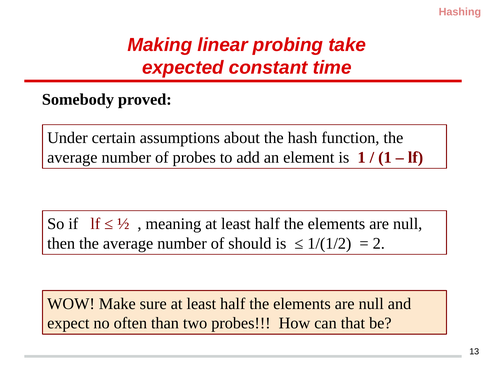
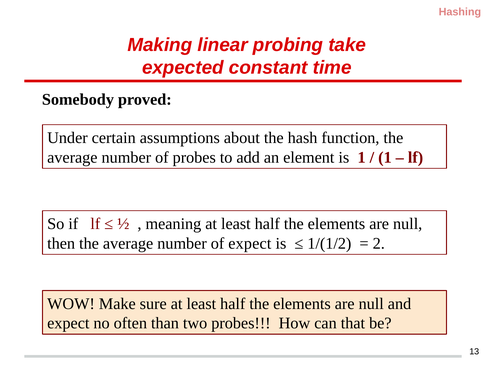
of should: should -> expect
